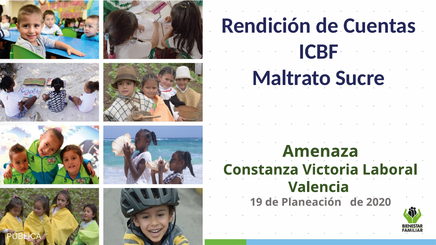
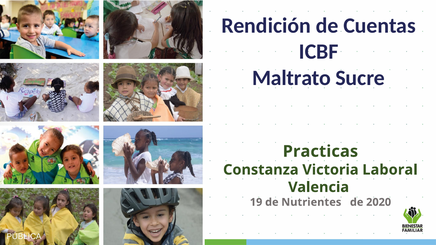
Amenaza: Amenaza -> Practicas
Planeación: Planeación -> Nutrientes
